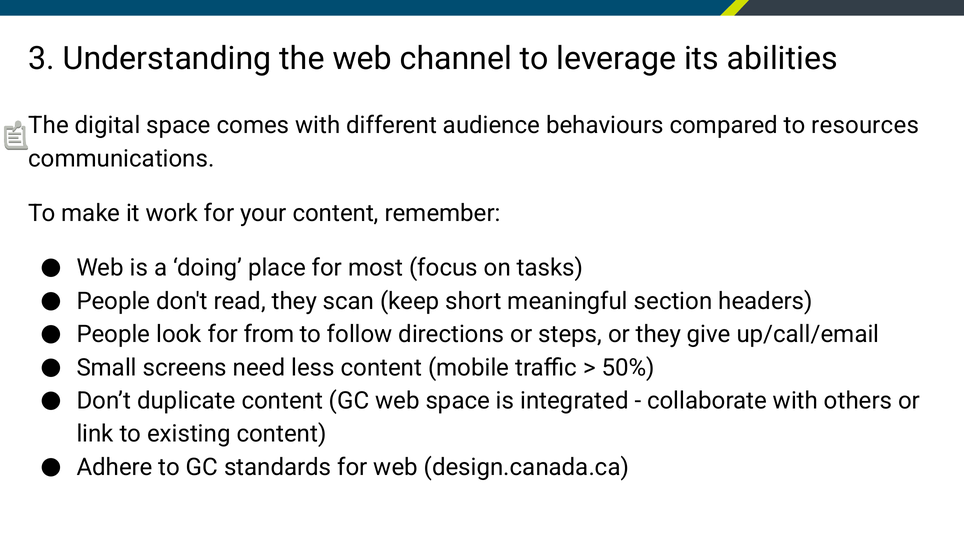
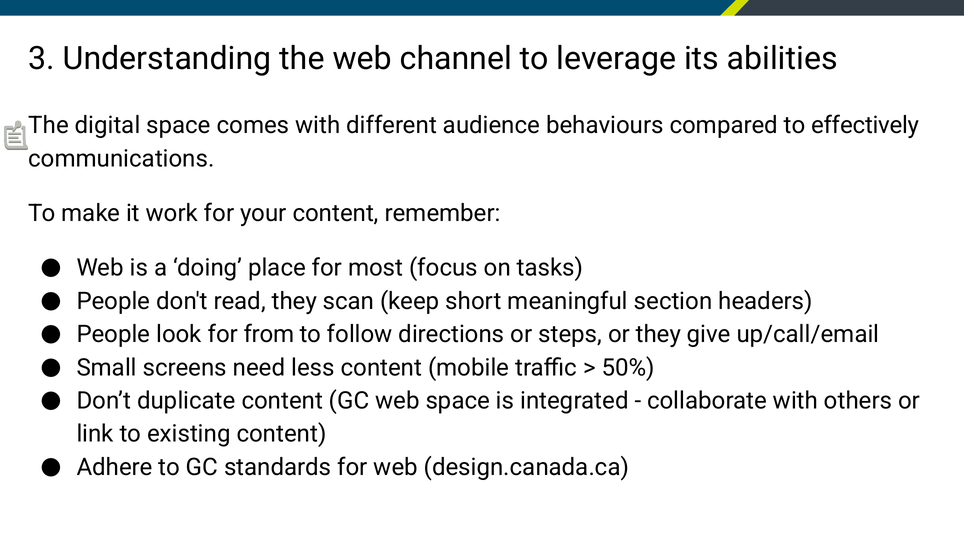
resources: resources -> effectively
